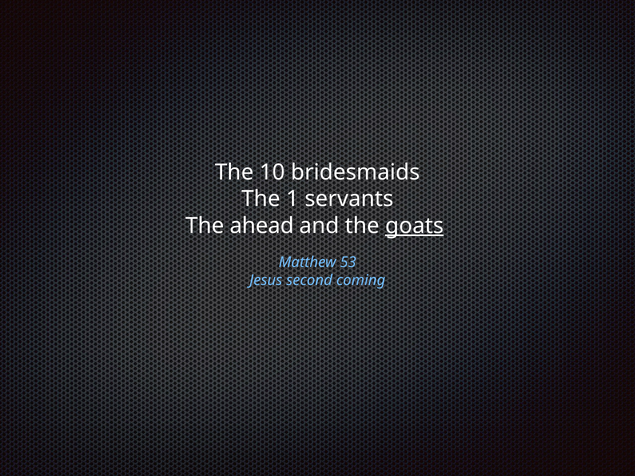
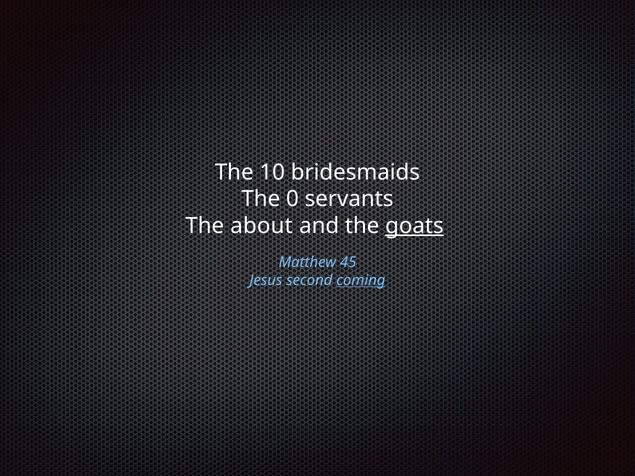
1: 1 -> 0
ahead: ahead -> about
53: 53 -> 45
coming underline: none -> present
